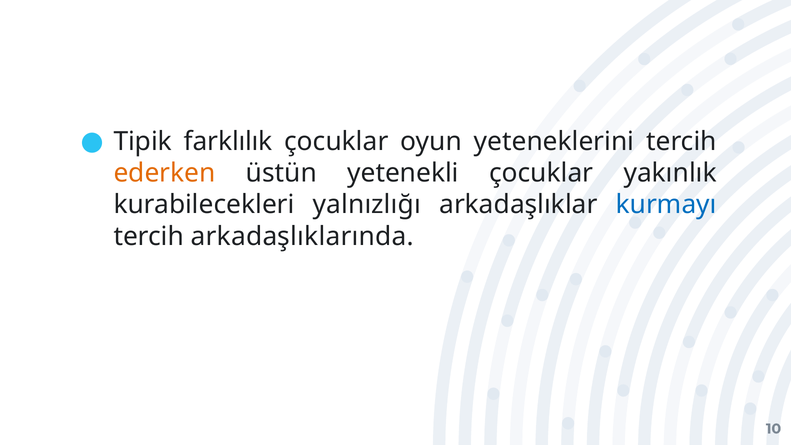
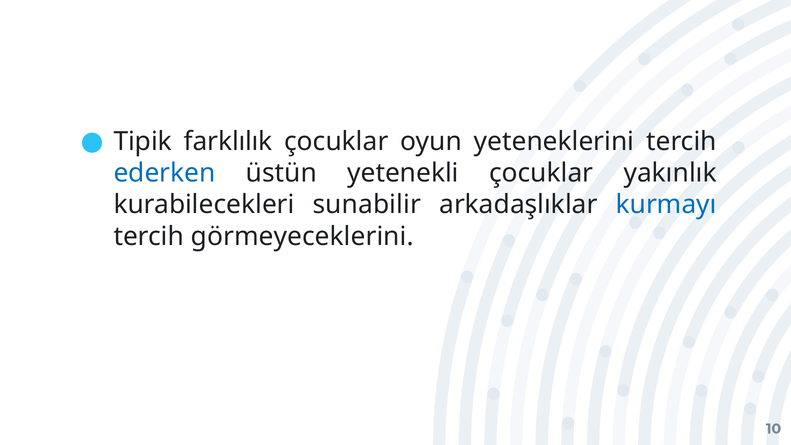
ederken colour: orange -> blue
yalnızlığı: yalnızlığı -> sunabilir
arkadaşlıklarında: arkadaşlıklarında -> görmeyeceklerini
